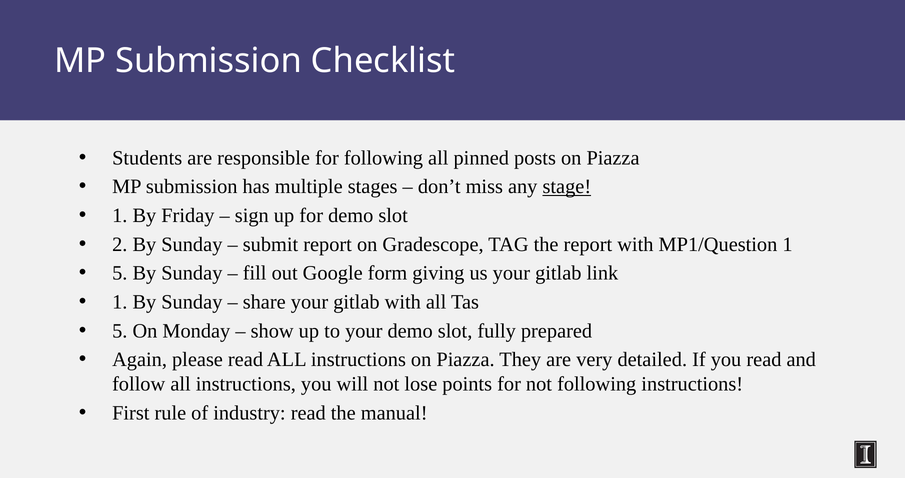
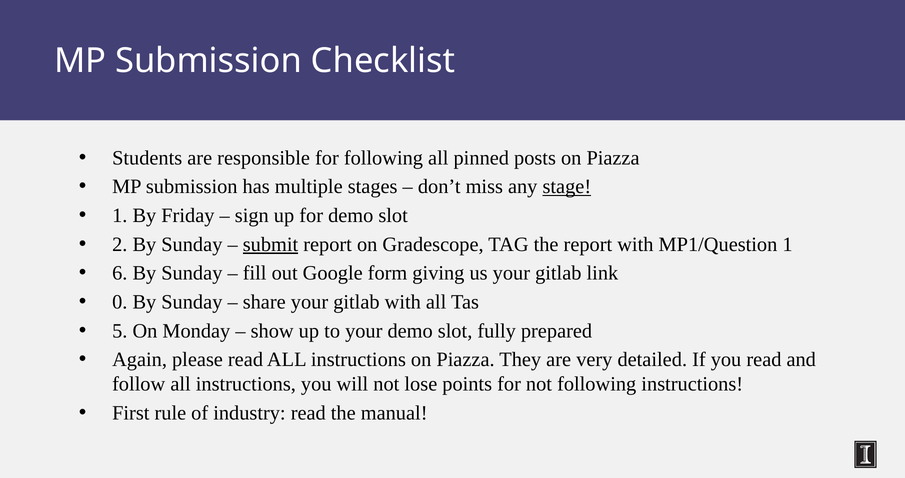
submit underline: none -> present
5 at (120, 273): 5 -> 6
1 at (120, 302): 1 -> 0
